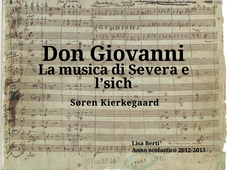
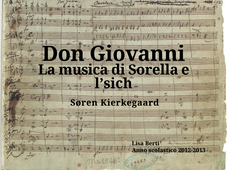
Severa: Severa -> Sorella
